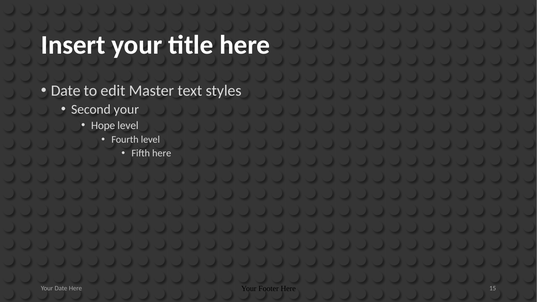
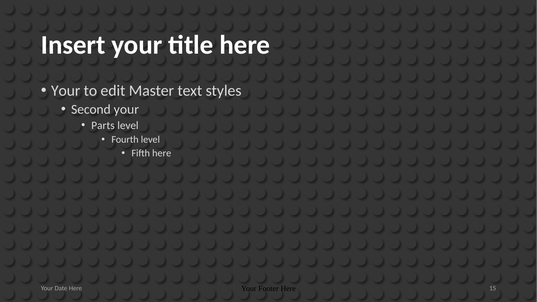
Date at (66, 91): Date -> Your
Hope: Hope -> Parts
